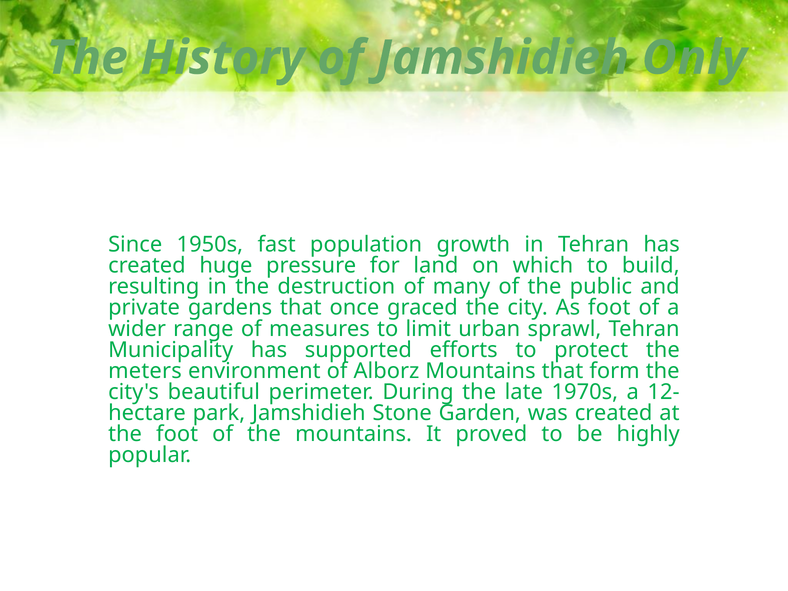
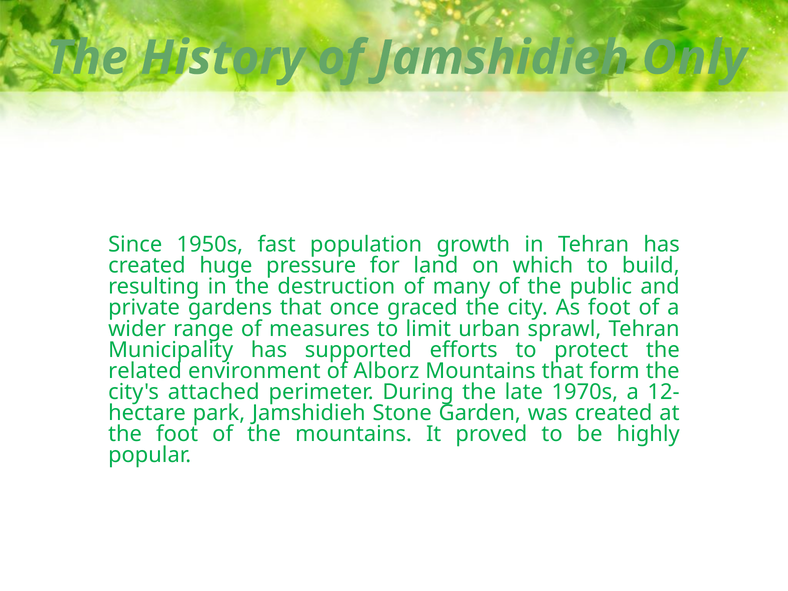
meters: meters -> related
beautiful: beautiful -> attached
